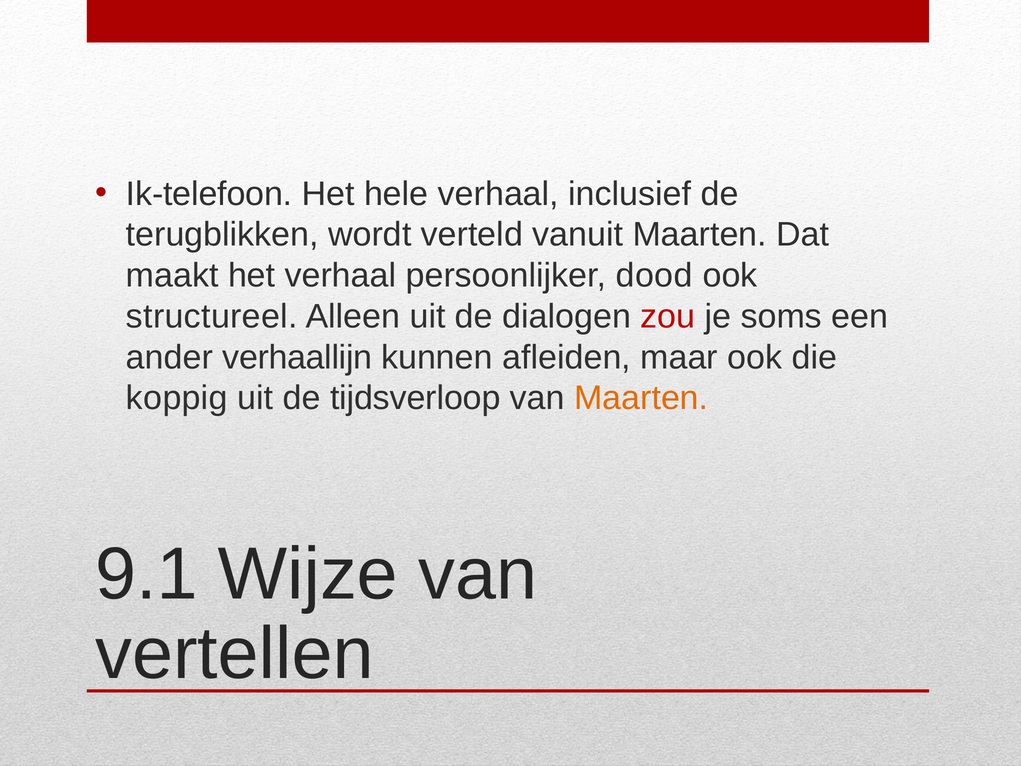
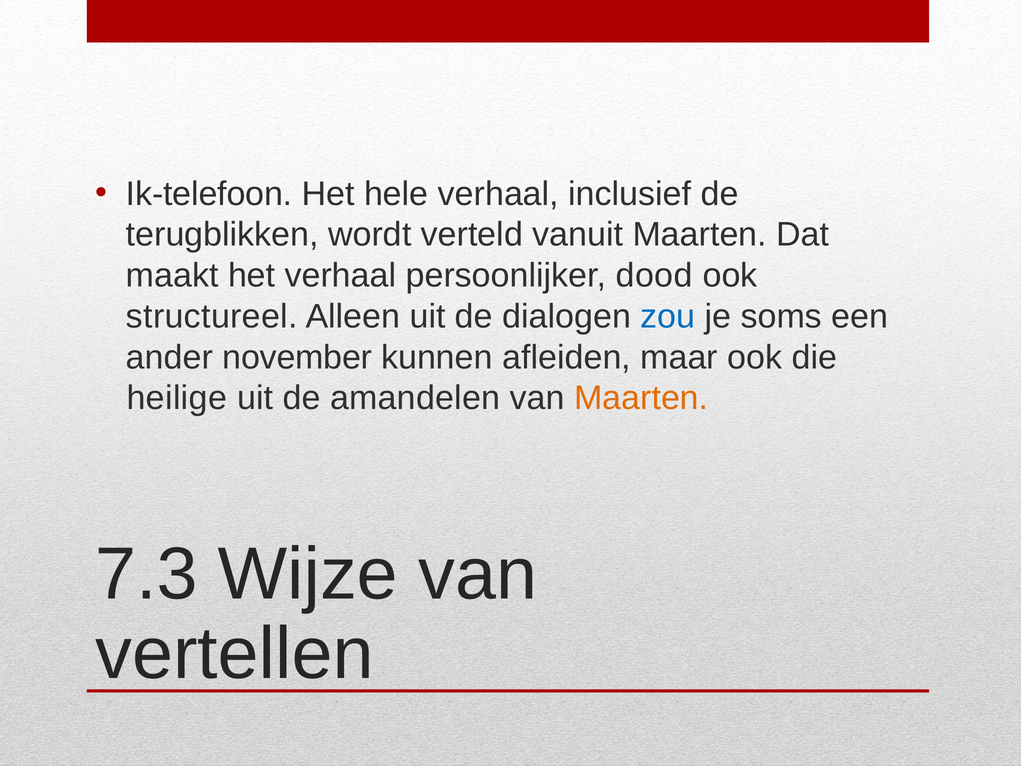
zou colour: red -> blue
verhaallijn: verhaallijn -> november
koppig: koppig -> heilige
tijdsverloop: tijdsverloop -> amandelen
9.1: 9.1 -> 7.3
